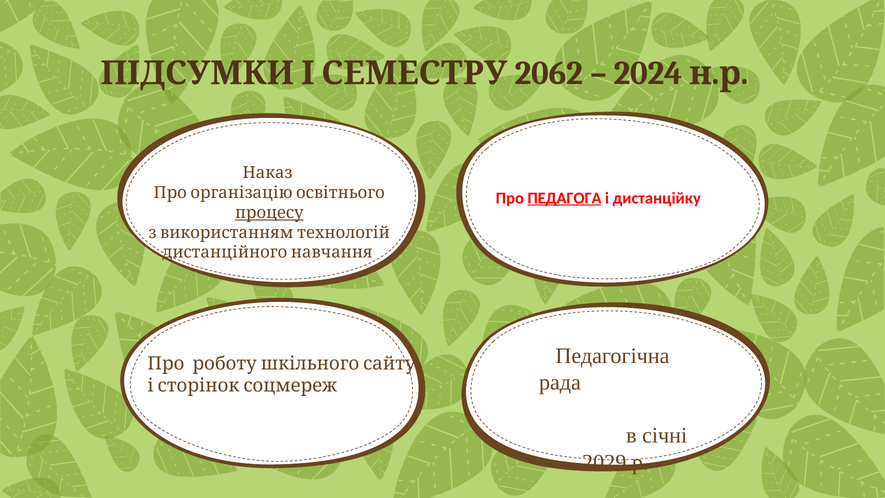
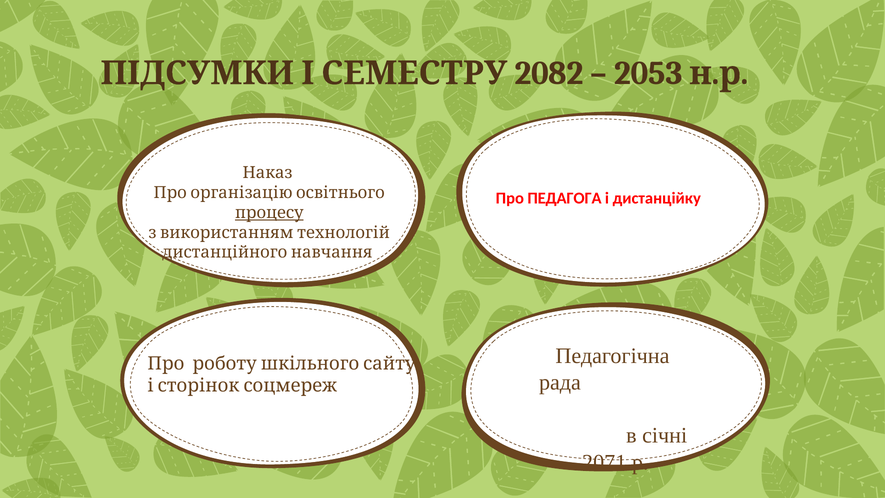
2062: 2062 -> 2082
2024: 2024 -> 2053
ПЕДАГОГА underline: present -> none
2029: 2029 -> 2071
